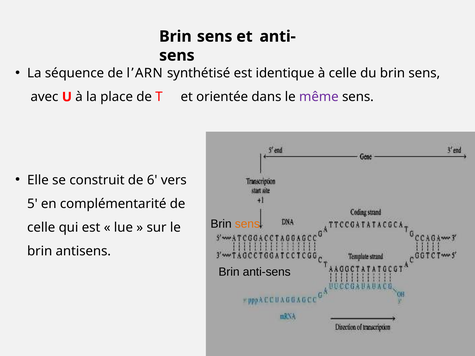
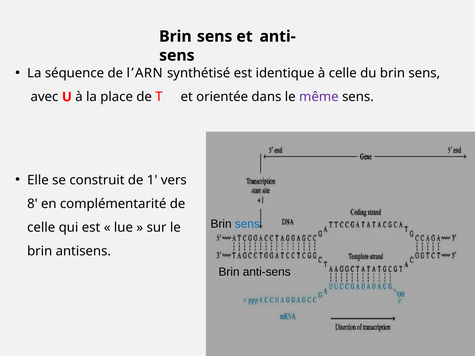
6: 6 -> 1
5: 5 -> 8
sens at (247, 224) colour: orange -> blue
